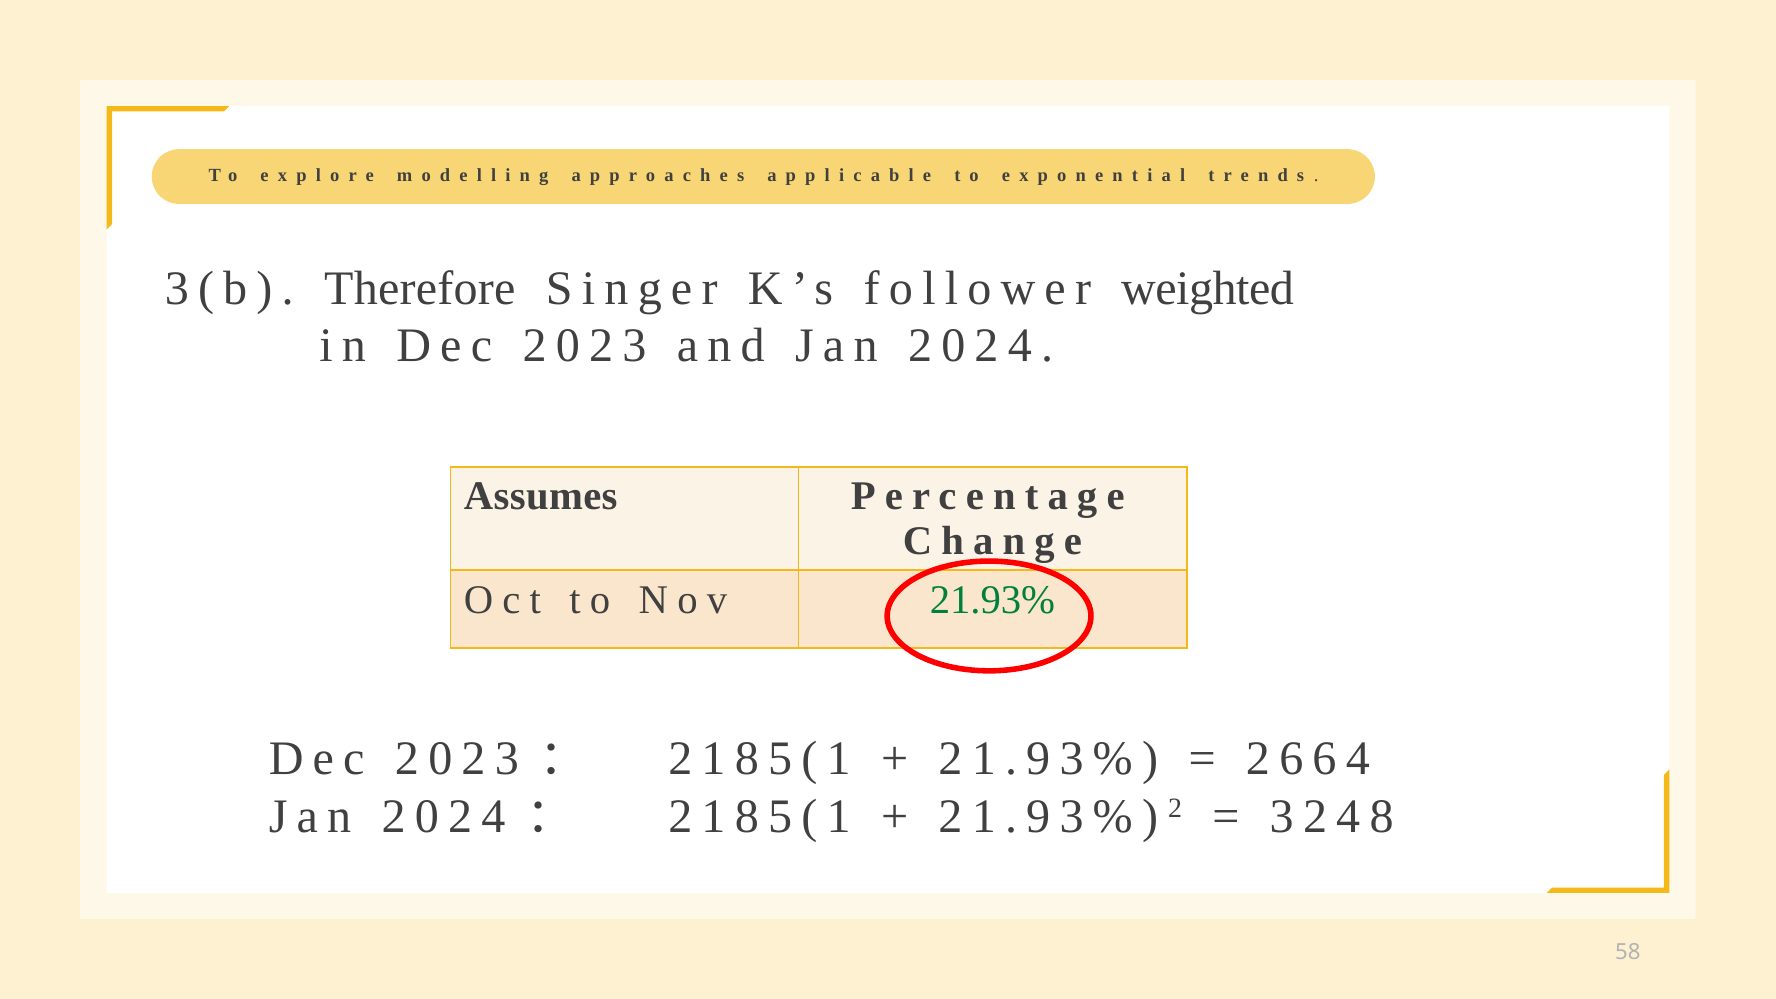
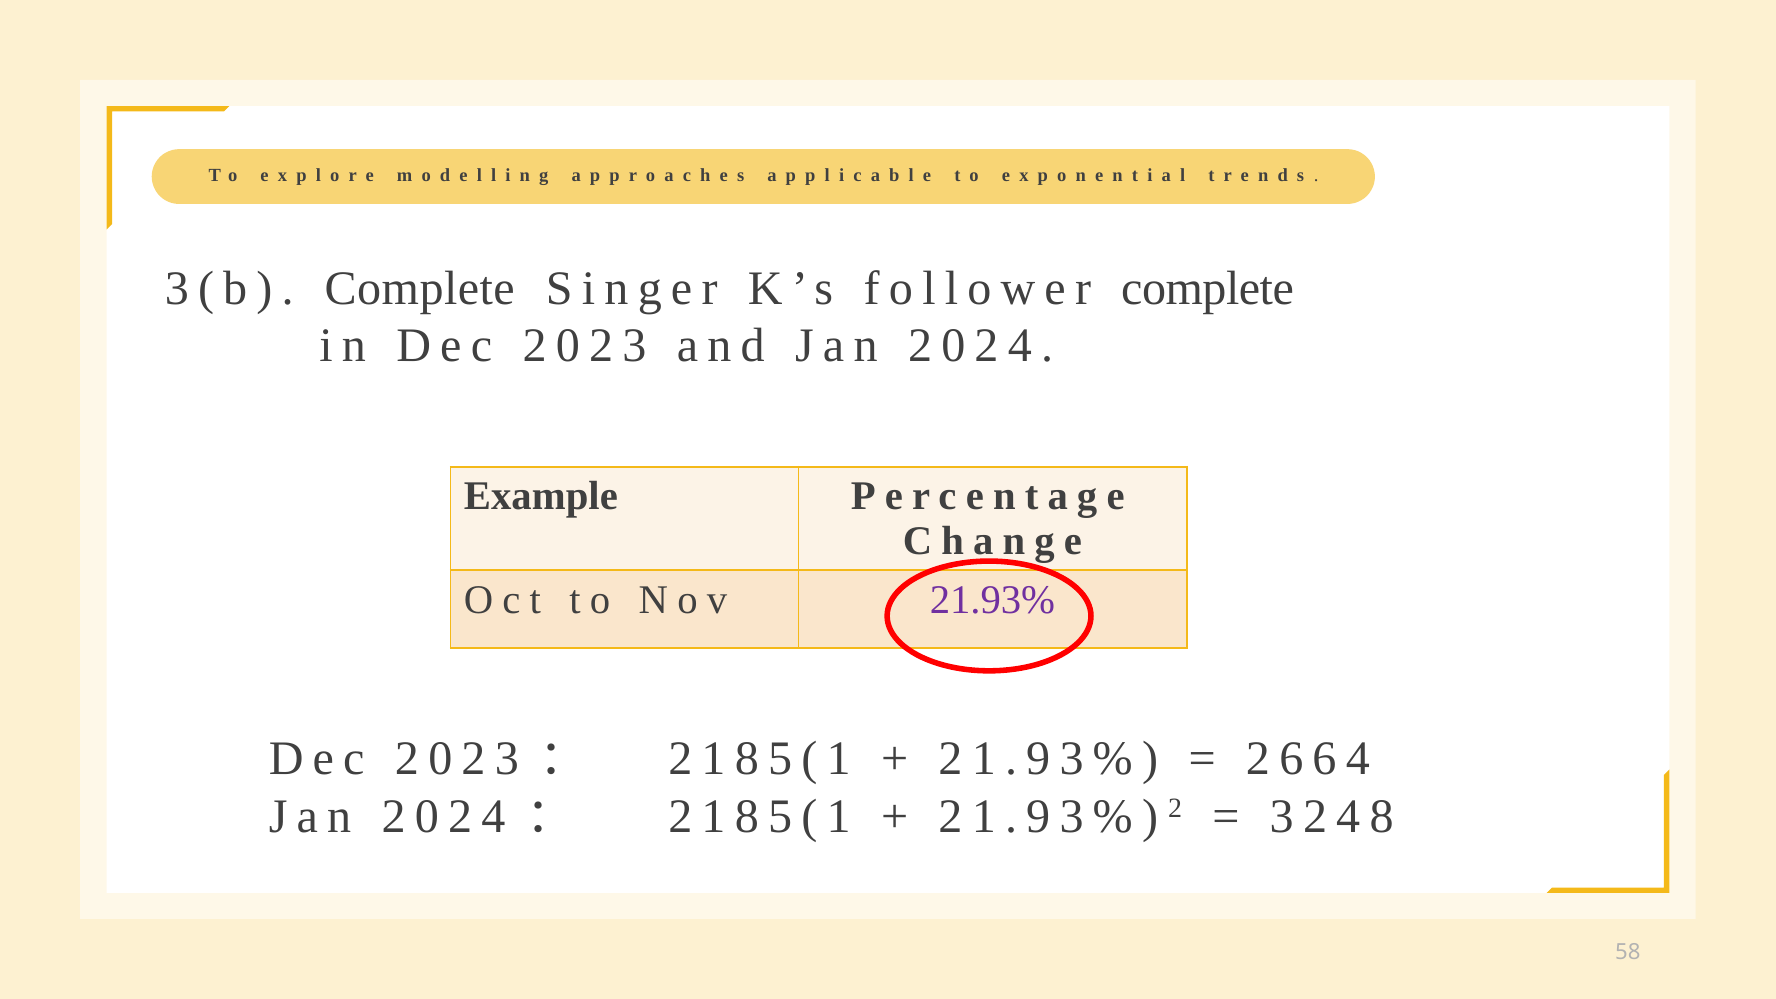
3(b Therefore: Therefore -> Complete
follower weighted: weighted -> complete
Assumes: Assumes -> Example
21.93% at (993, 600) colour: green -> purple
